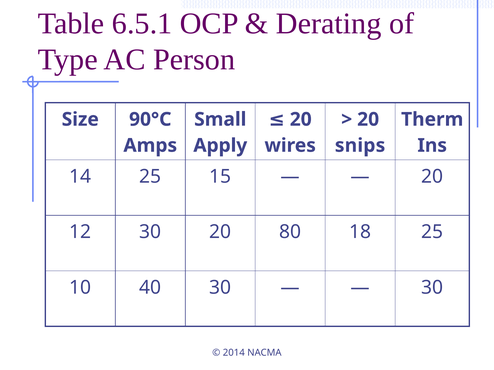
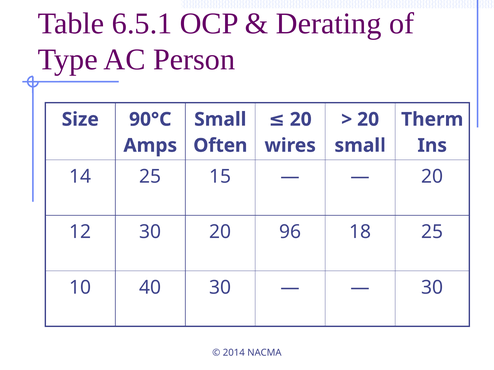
Apply: Apply -> Often
snips at (360, 146): snips -> small
80: 80 -> 96
